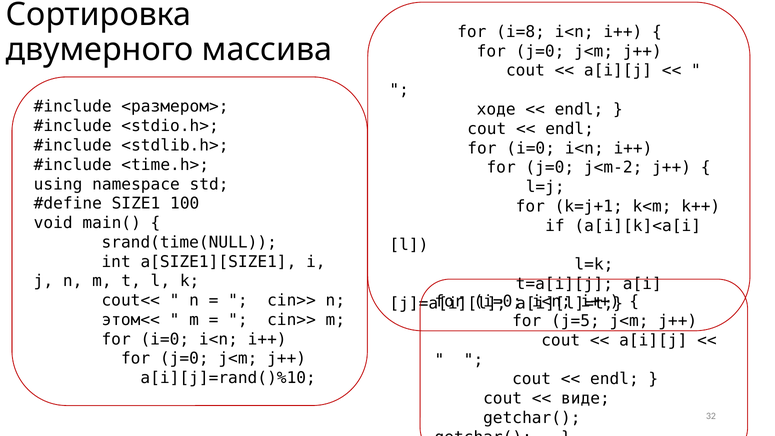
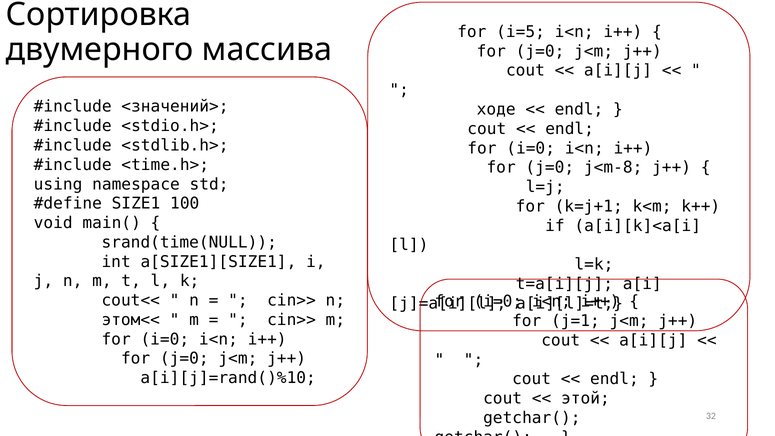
i=8: i=8 -> i=5
<размером>: <размером> -> <значений>
j<m-2: j<m-2 -> j<m-8
j=5: j=5 -> j=1
виде: виде -> этой
